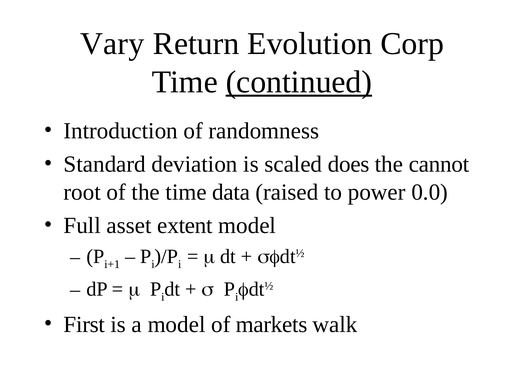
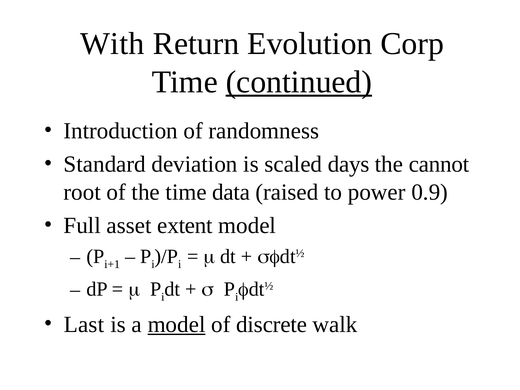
Vary: Vary -> With
does: does -> days
0.0: 0.0 -> 0.9
First: First -> Last
model at (177, 324) underline: none -> present
markets: markets -> discrete
